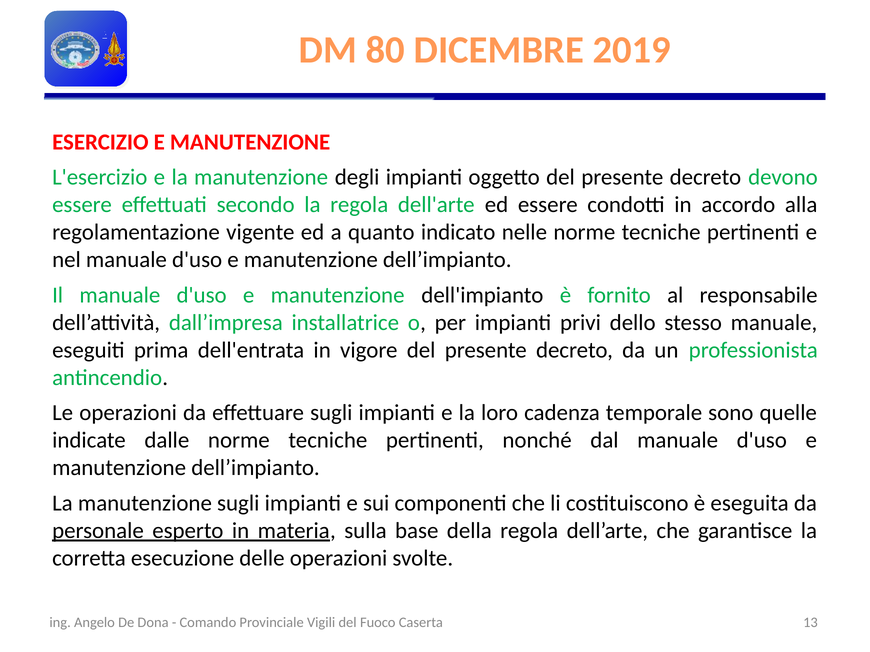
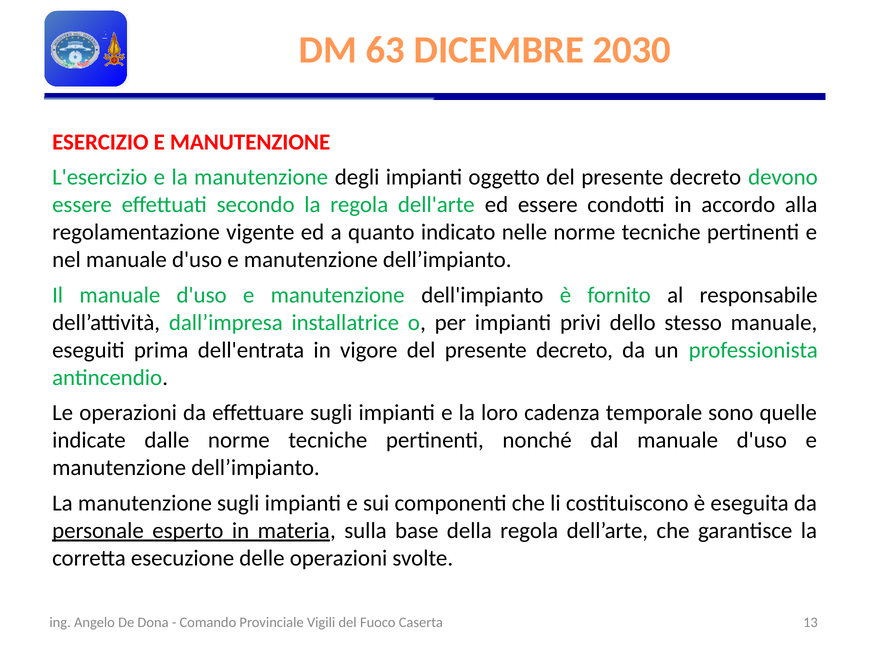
80: 80 -> 63
2019: 2019 -> 2030
